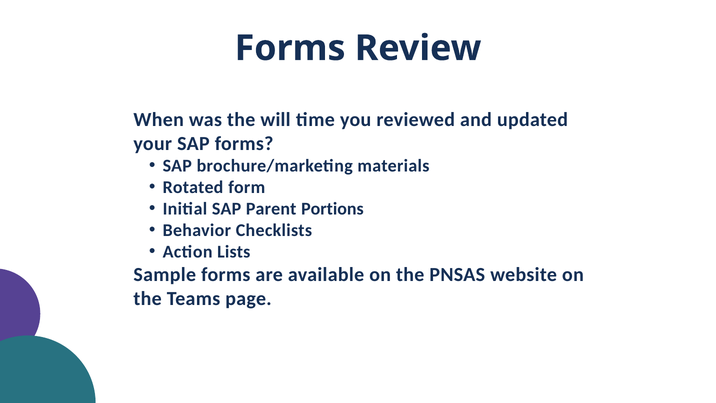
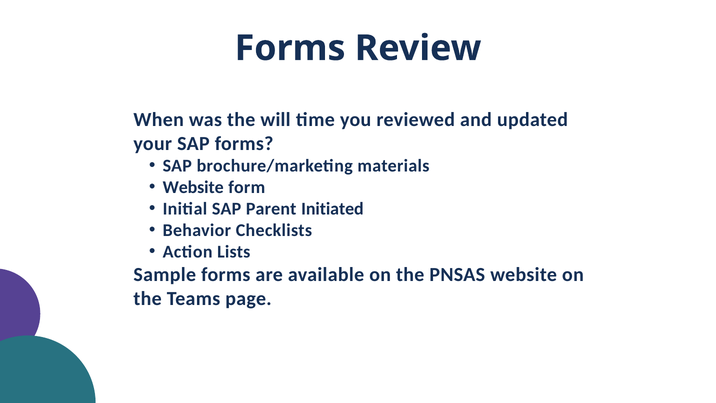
Rotated at (193, 187): Rotated -> Website
Portions: Portions -> Initiated
